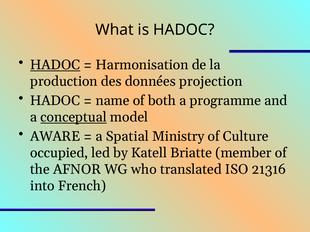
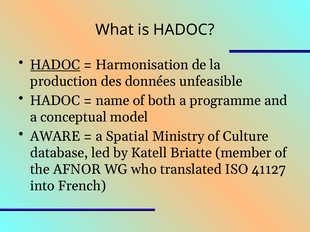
projection: projection -> unfeasible
conceptual underline: present -> none
occupied: occupied -> database
21316: 21316 -> 41127
